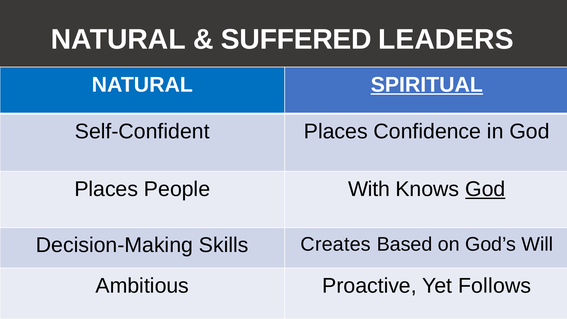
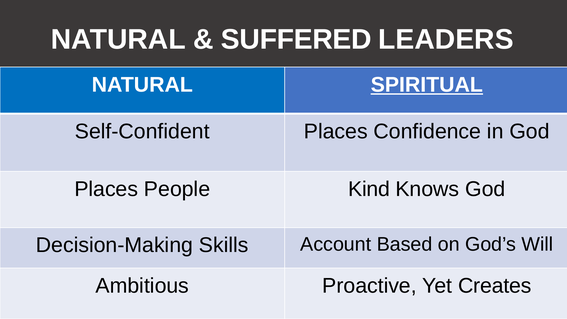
With: With -> Kind
God at (485, 189) underline: present -> none
Creates: Creates -> Account
Follows: Follows -> Creates
